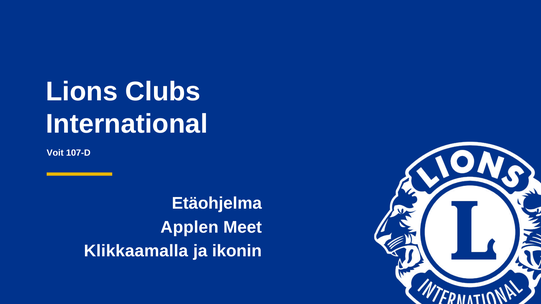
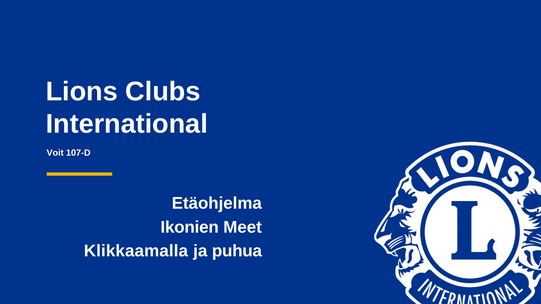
Applen: Applen -> Ikonien
ikonin: ikonin -> puhua
